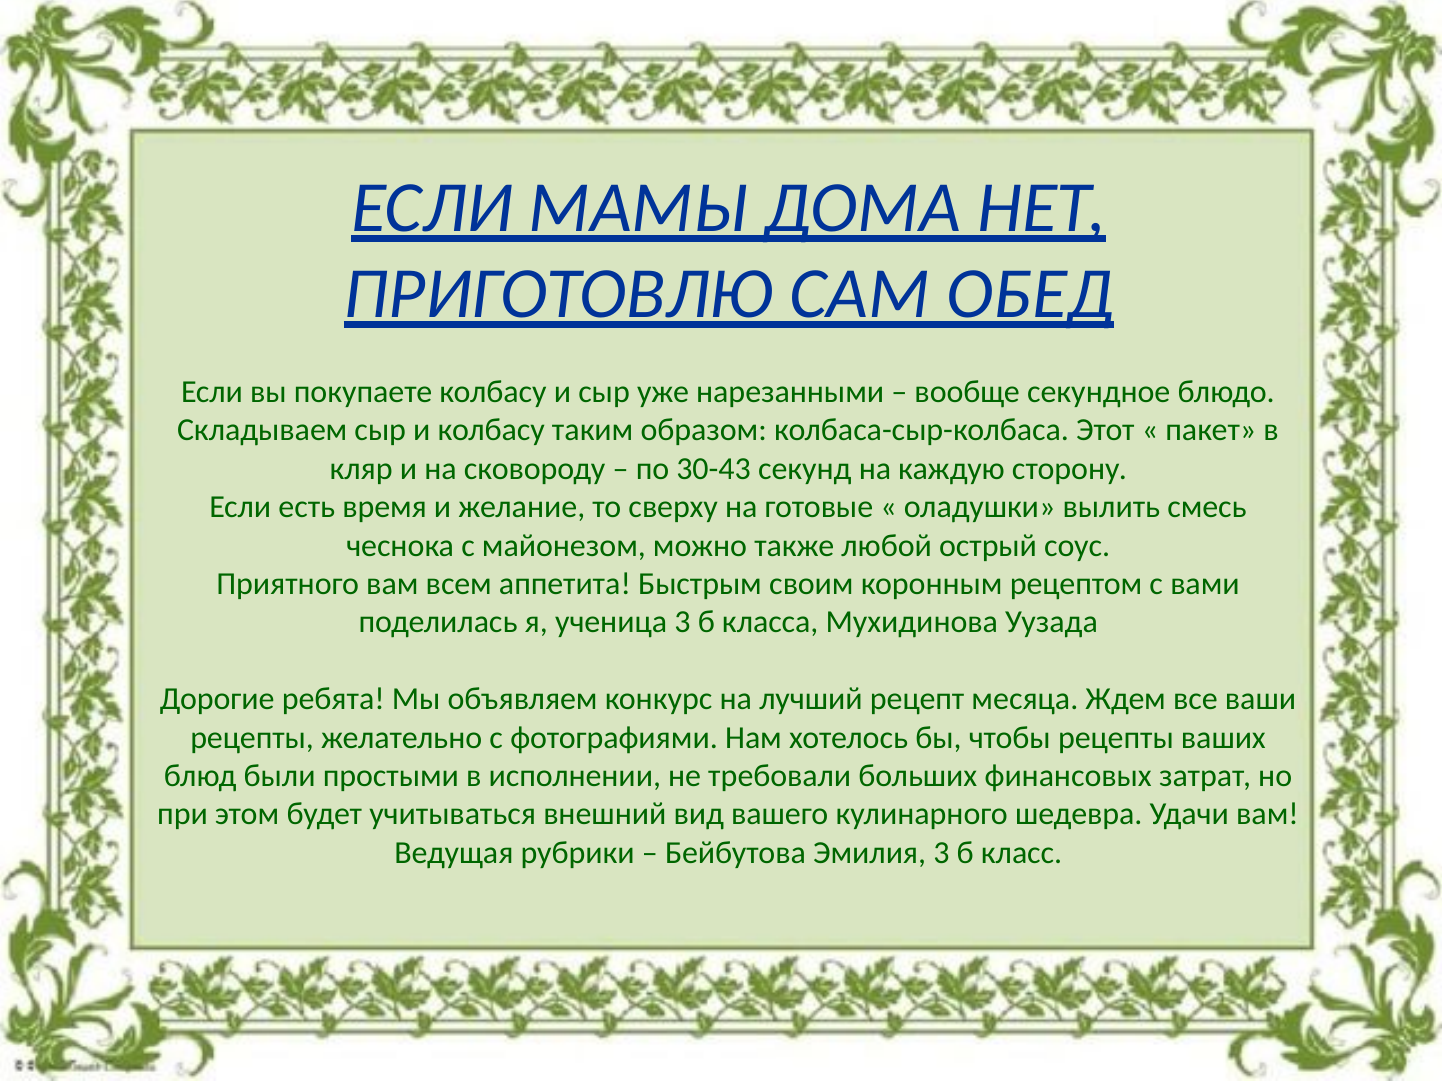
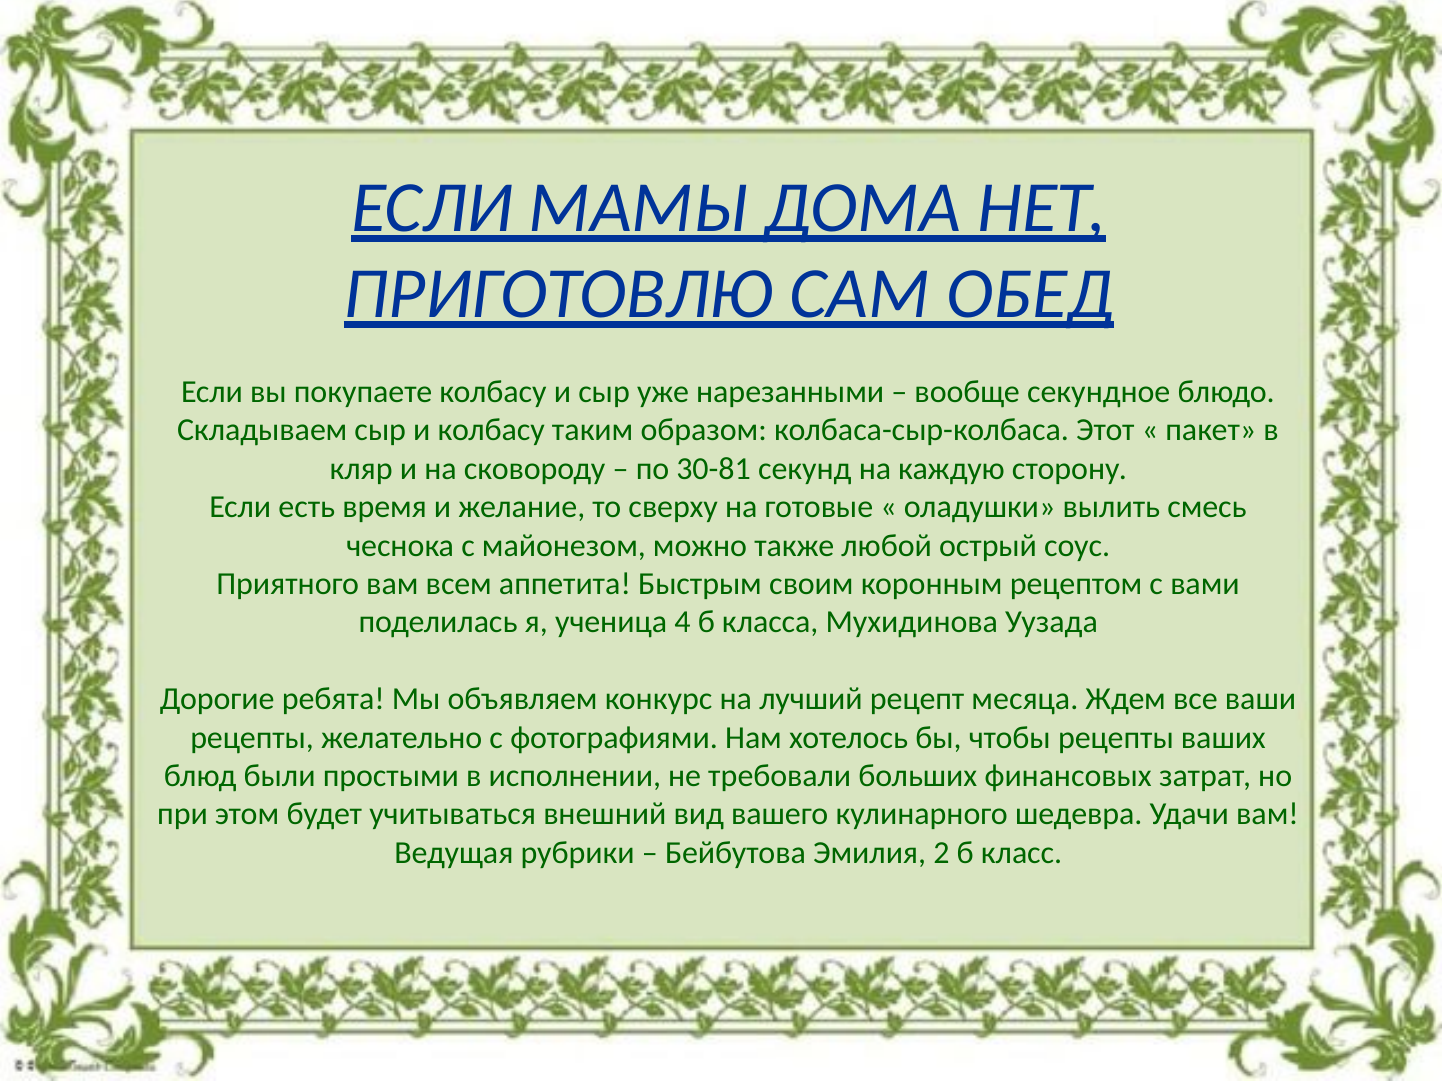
30-43: 30-43 -> 30-81
ученица 3: 3 -> 4
Эмилия 3: 3 -> 2
